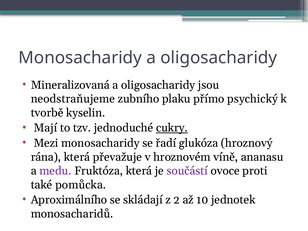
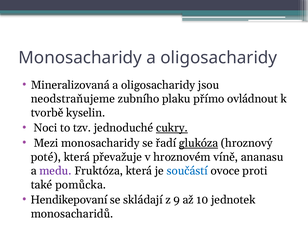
psychický: psychický -> ovládnout
Mají: Mají -> Noci
glukóza underline: none -> present
rána: rána -> poté
součástí colour: purple -> blue
Aproximálního: Aproximálního -> Hendikepovaní
2: 2 -> 9
